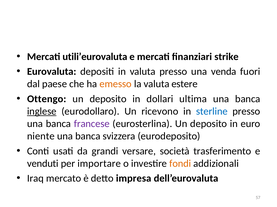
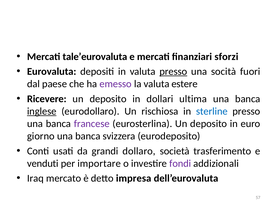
utili’eurovaluta: utili’eurovaluta -> tale’eurovaluta
strike: strike -> sforzi
presso at (173, 72) underline: none -> present
venda: venda -> socità
emesso colour: orange -> purple
Ottengo: Ottengo -> Ricevere
ricevono: ricevono -> rischiosa
niente: niente -> giorno
versare: versare -> dollaro
fondi colour: orange -> purple
